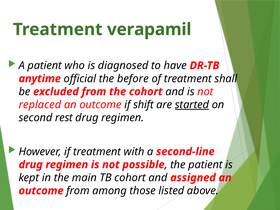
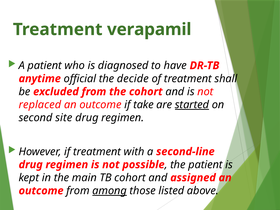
before: before -> decide
shift: shift -> take
rest: rest -> site
among underline: none -> present
